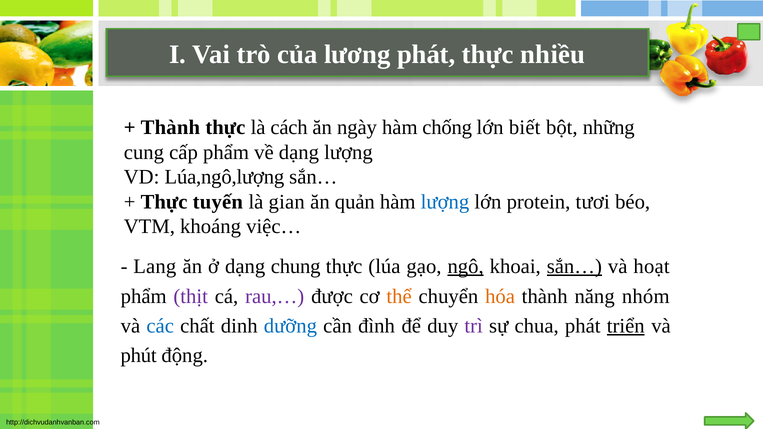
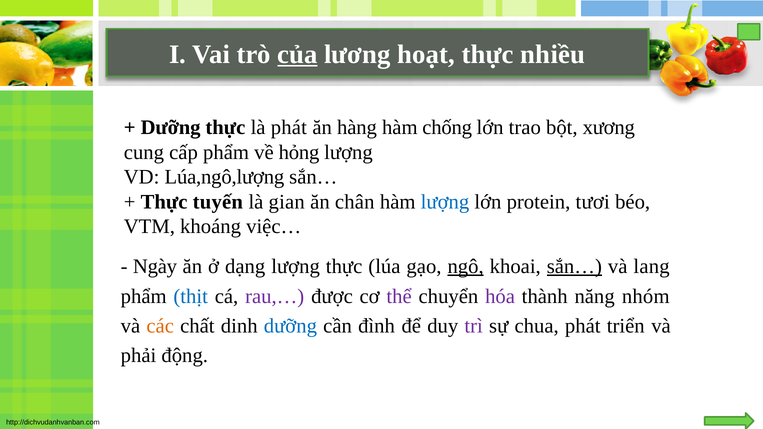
của underline: none -> present
lương phát: phát -> hoạt
Thành at (170, 128): Thành -> Dưỡng
là cách: cách -> phát
ngày: ngày -> hàng
biết: biết -> trao
những: những -> xương
về dạng: dạng -> hỏng
quản: quản -> chân
Lang: Lang -> Ngày
dạng chung: chung -> lượng
hoạt: hoạt -> lang
thịt colour: purple -> blue
thể colour: orange -> purple
hóa colour: orange -> purple
các colour: blue -> orange
triển underline: present -> none
phút: phút -> phải
